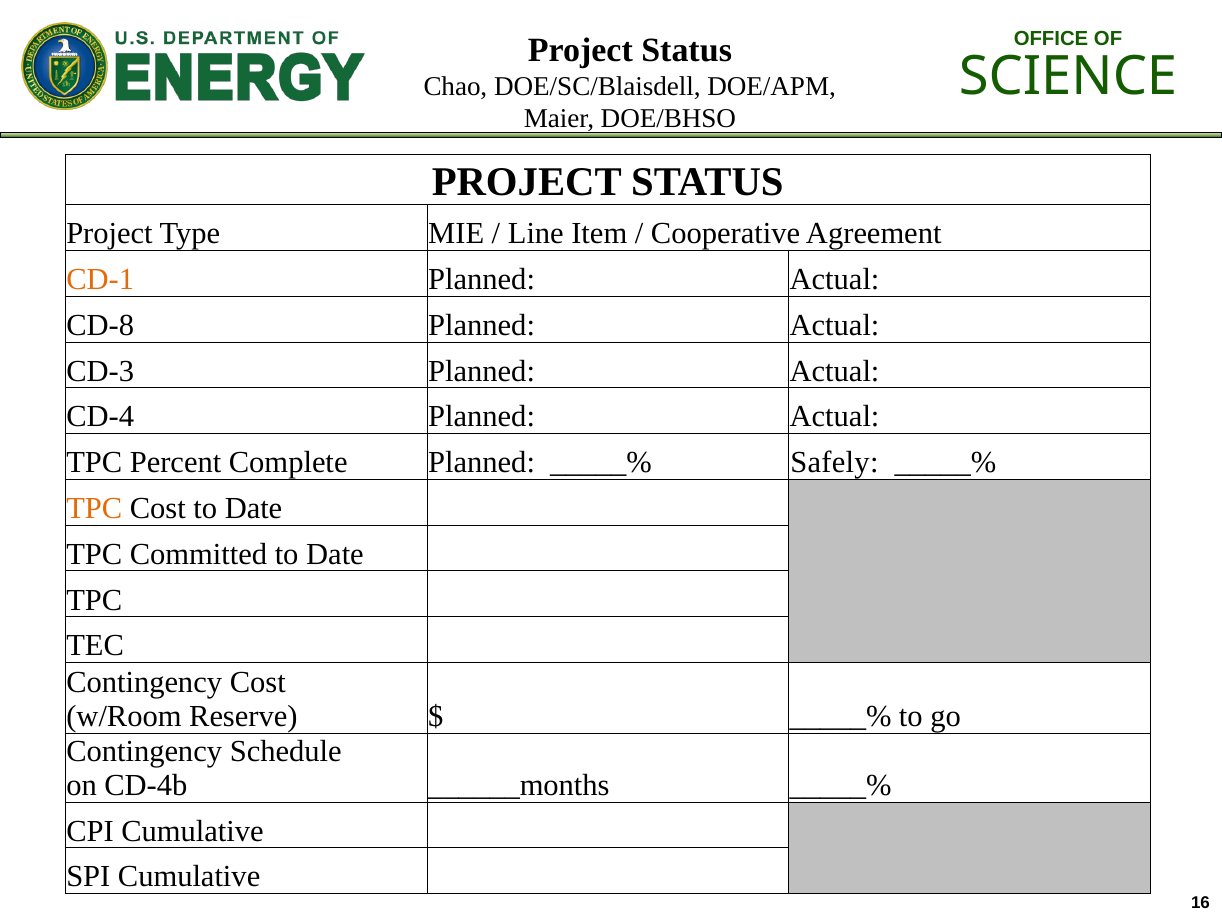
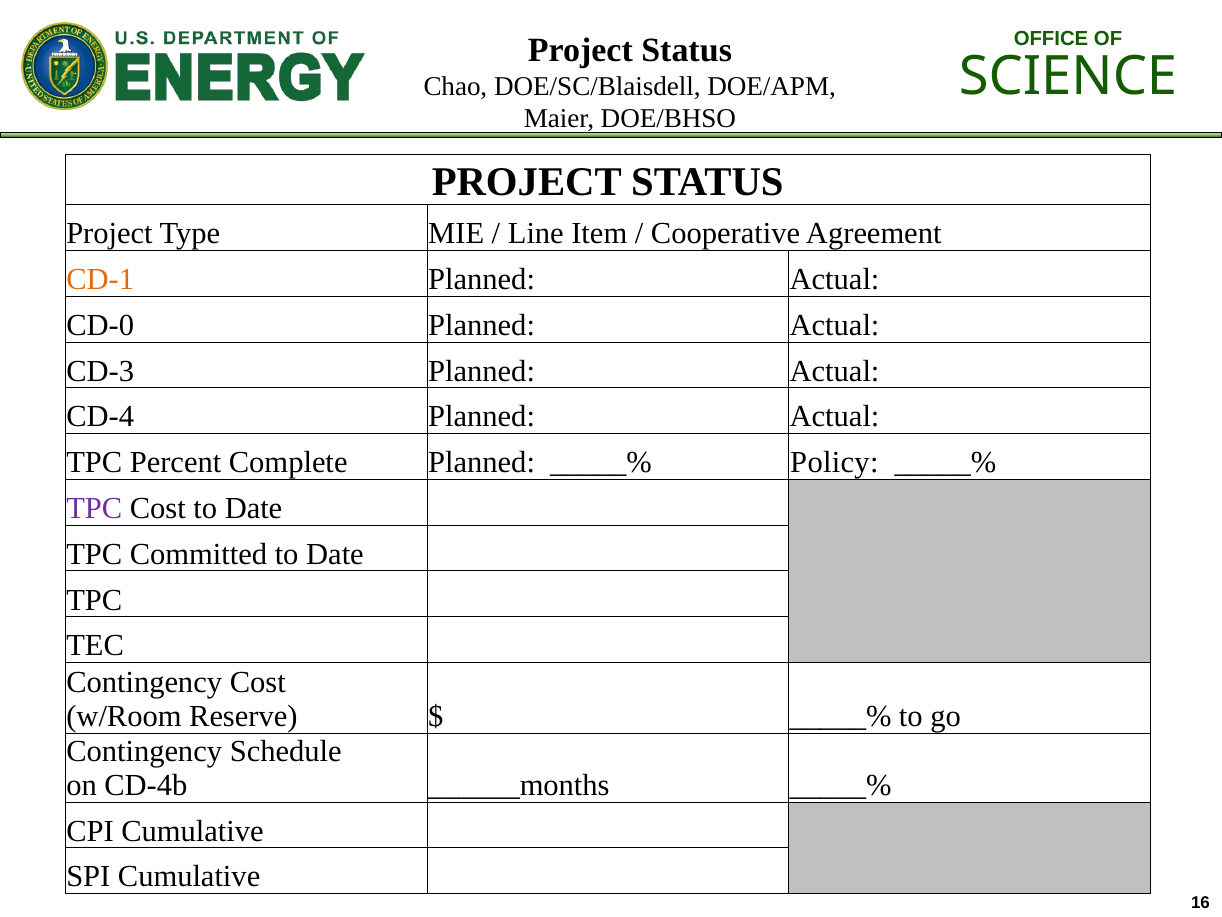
CD-8: CD-8 -> CD-0
Safely: Safely -> Policy
TPC at (94, 508) colour: orange -> purple
